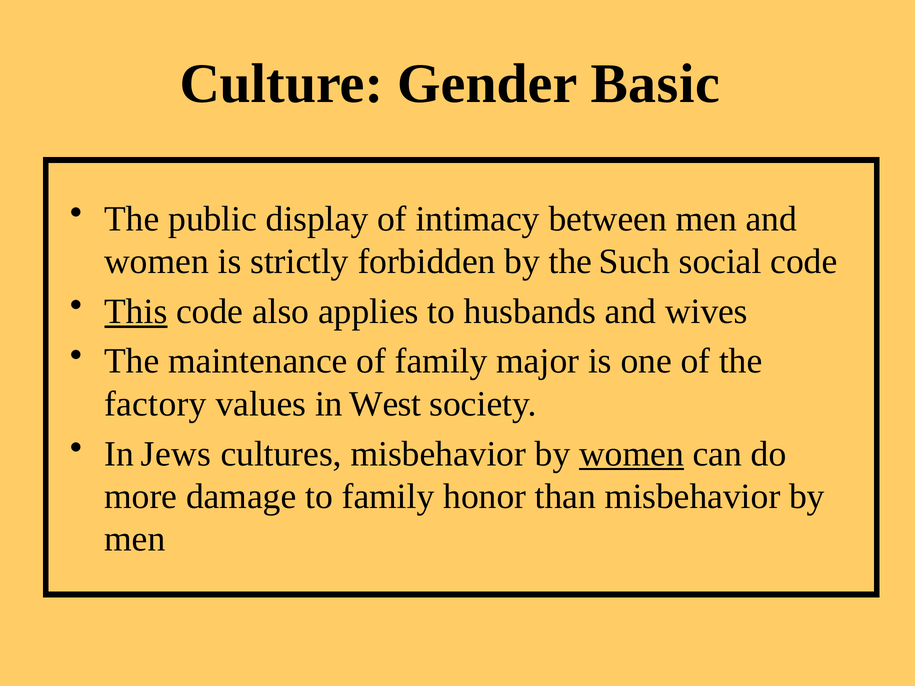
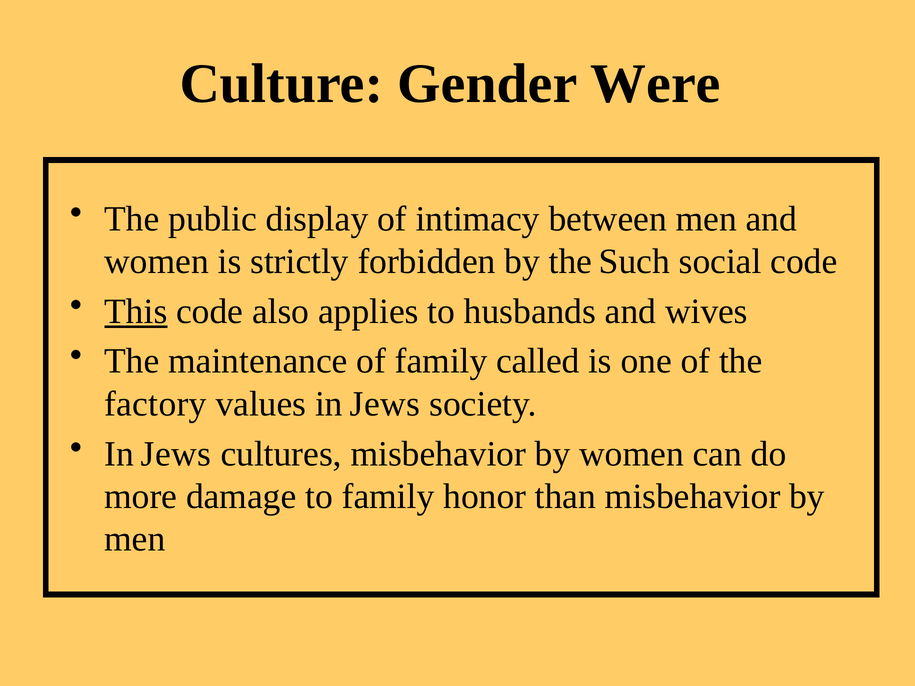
Basic: Basic -> Were
major: major -> called
values in West: West -> Jews
women at (632, 454) underline: present -> none
